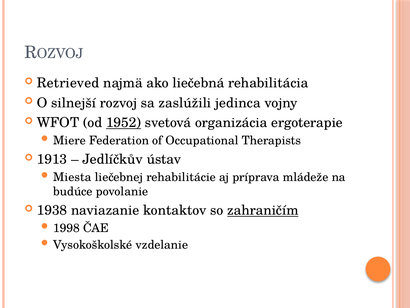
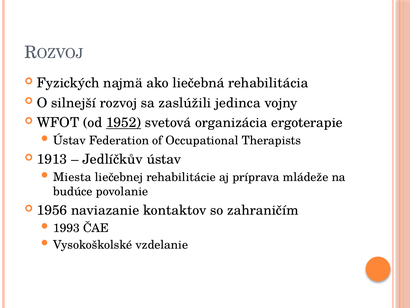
Retrieved: Retrieved -> Fyzických
Miere at (69, 140): Miere -> Ústav
1938: 1938 -> 1956
zahraničím underline: present -> none
1998: 1998 -> 1993
